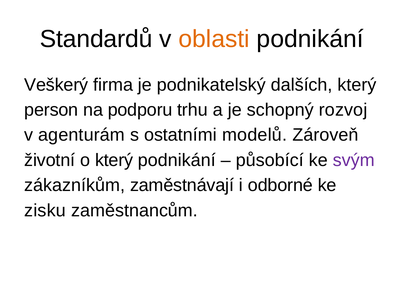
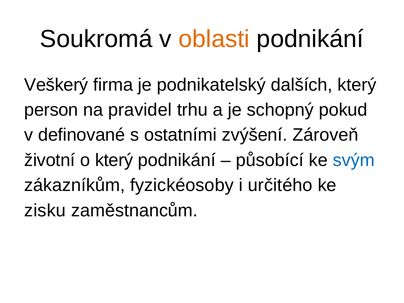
Standardů: Standardů -> Soukromá
podporu: podporu -> pravidel
rozvoj: rozvoj -> pokud
agenturám: agenturám -> definované
modelů: modelů -> zvýšení
svým colour: purple -> blue
zaměstnávají: zaměstnávají -> fyzickéosoby
odborné: odborné -> určitého
